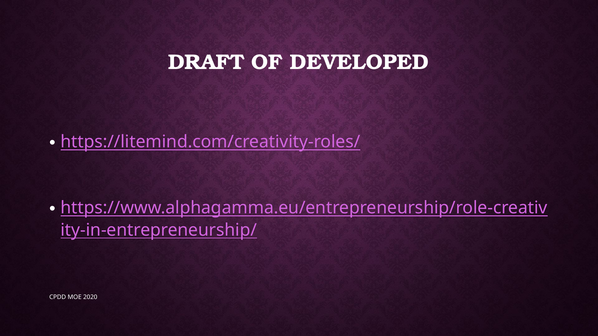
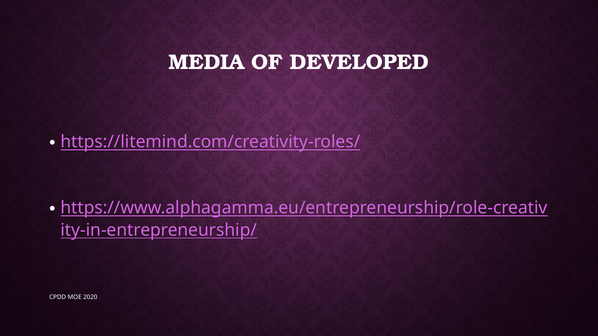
DRAFT: DRAFT -> MEDIA
